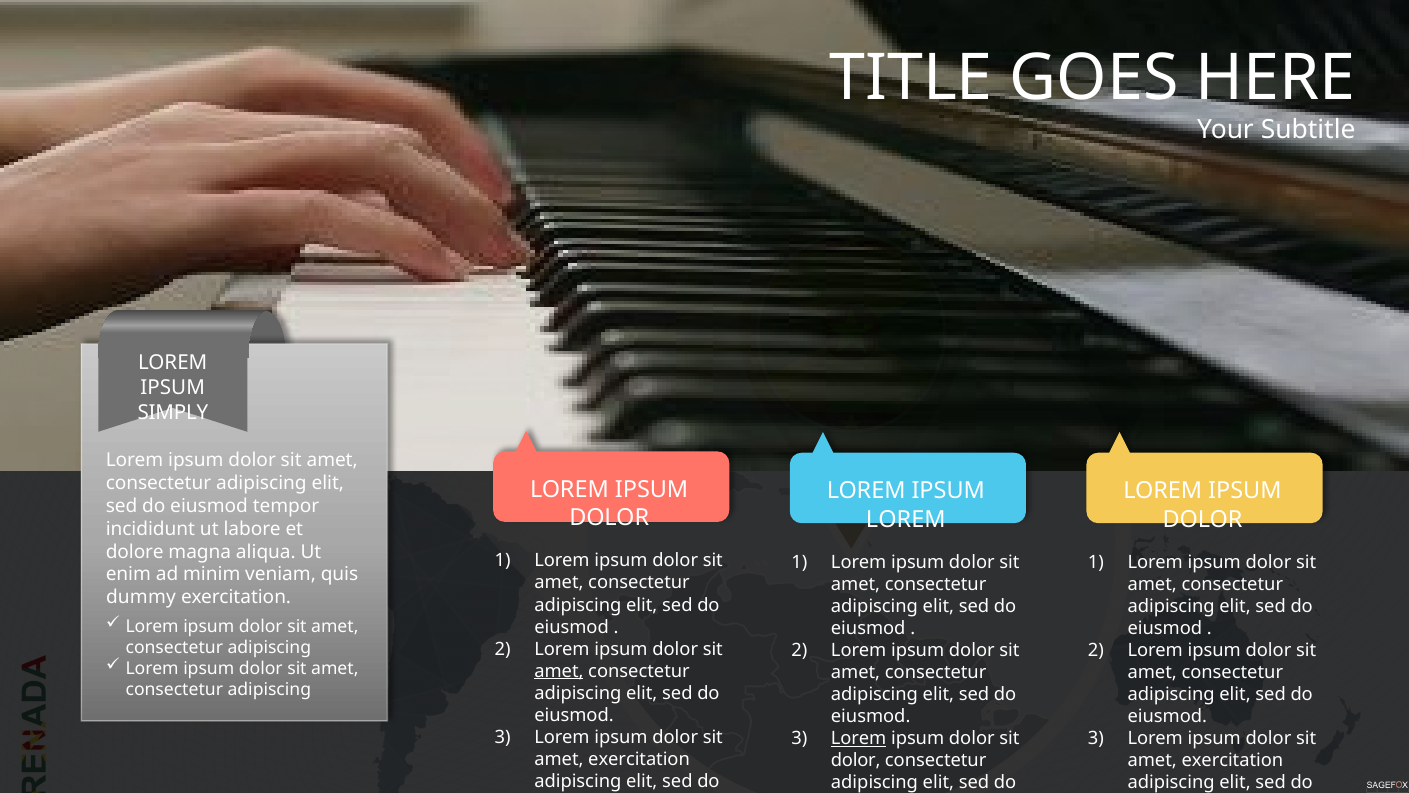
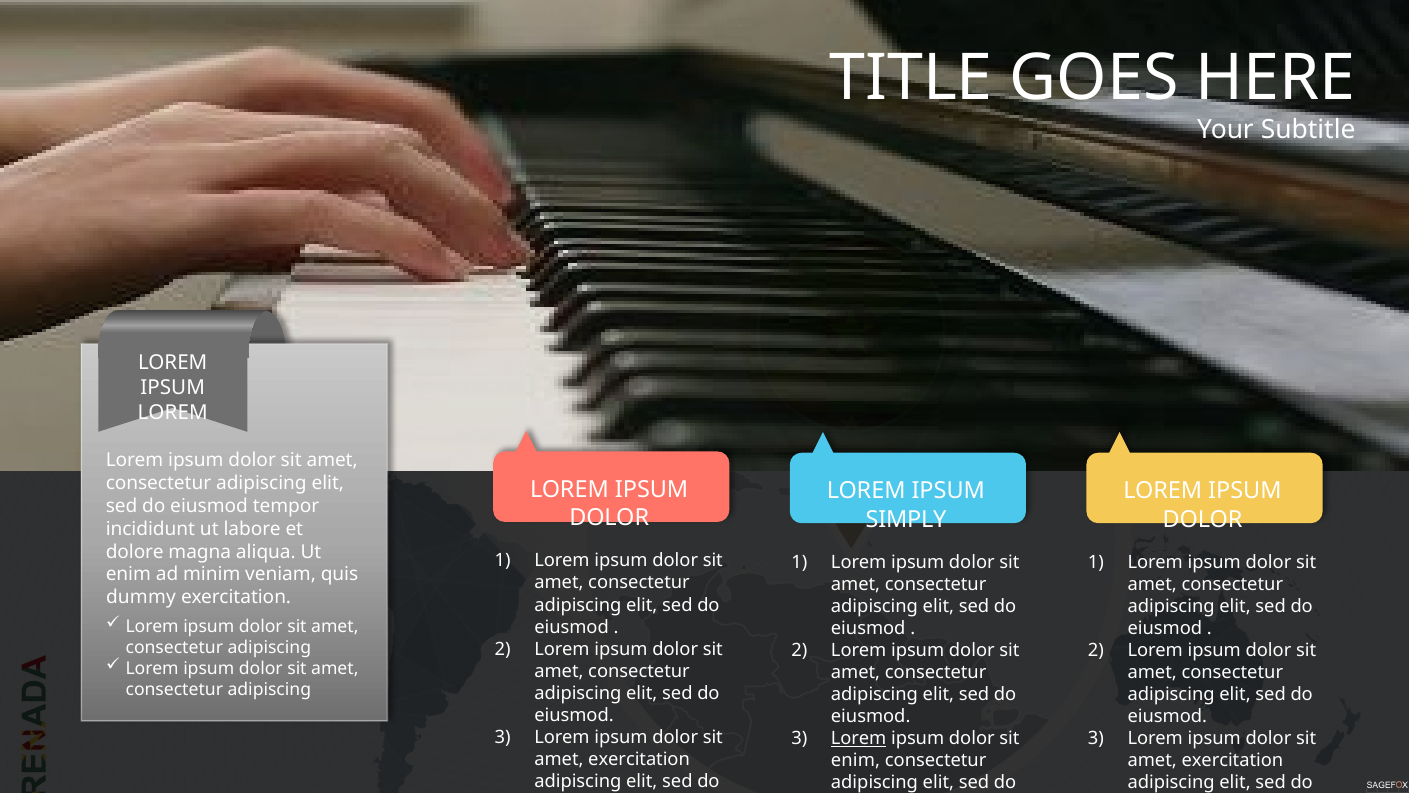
SIMPLY at (173, 412): SIMPLY -> LOREM
LOREM at (906, 519): LOREM -> SIMPLY
amet at (559, 671) underline: present -> none
dolor at (856, 760): dolor -> enim
